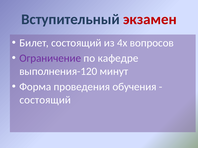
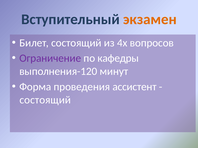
экзамен colour: red -> orange
кафедре: кафедре -> кафедры
обучения: обучения -> ассистент
